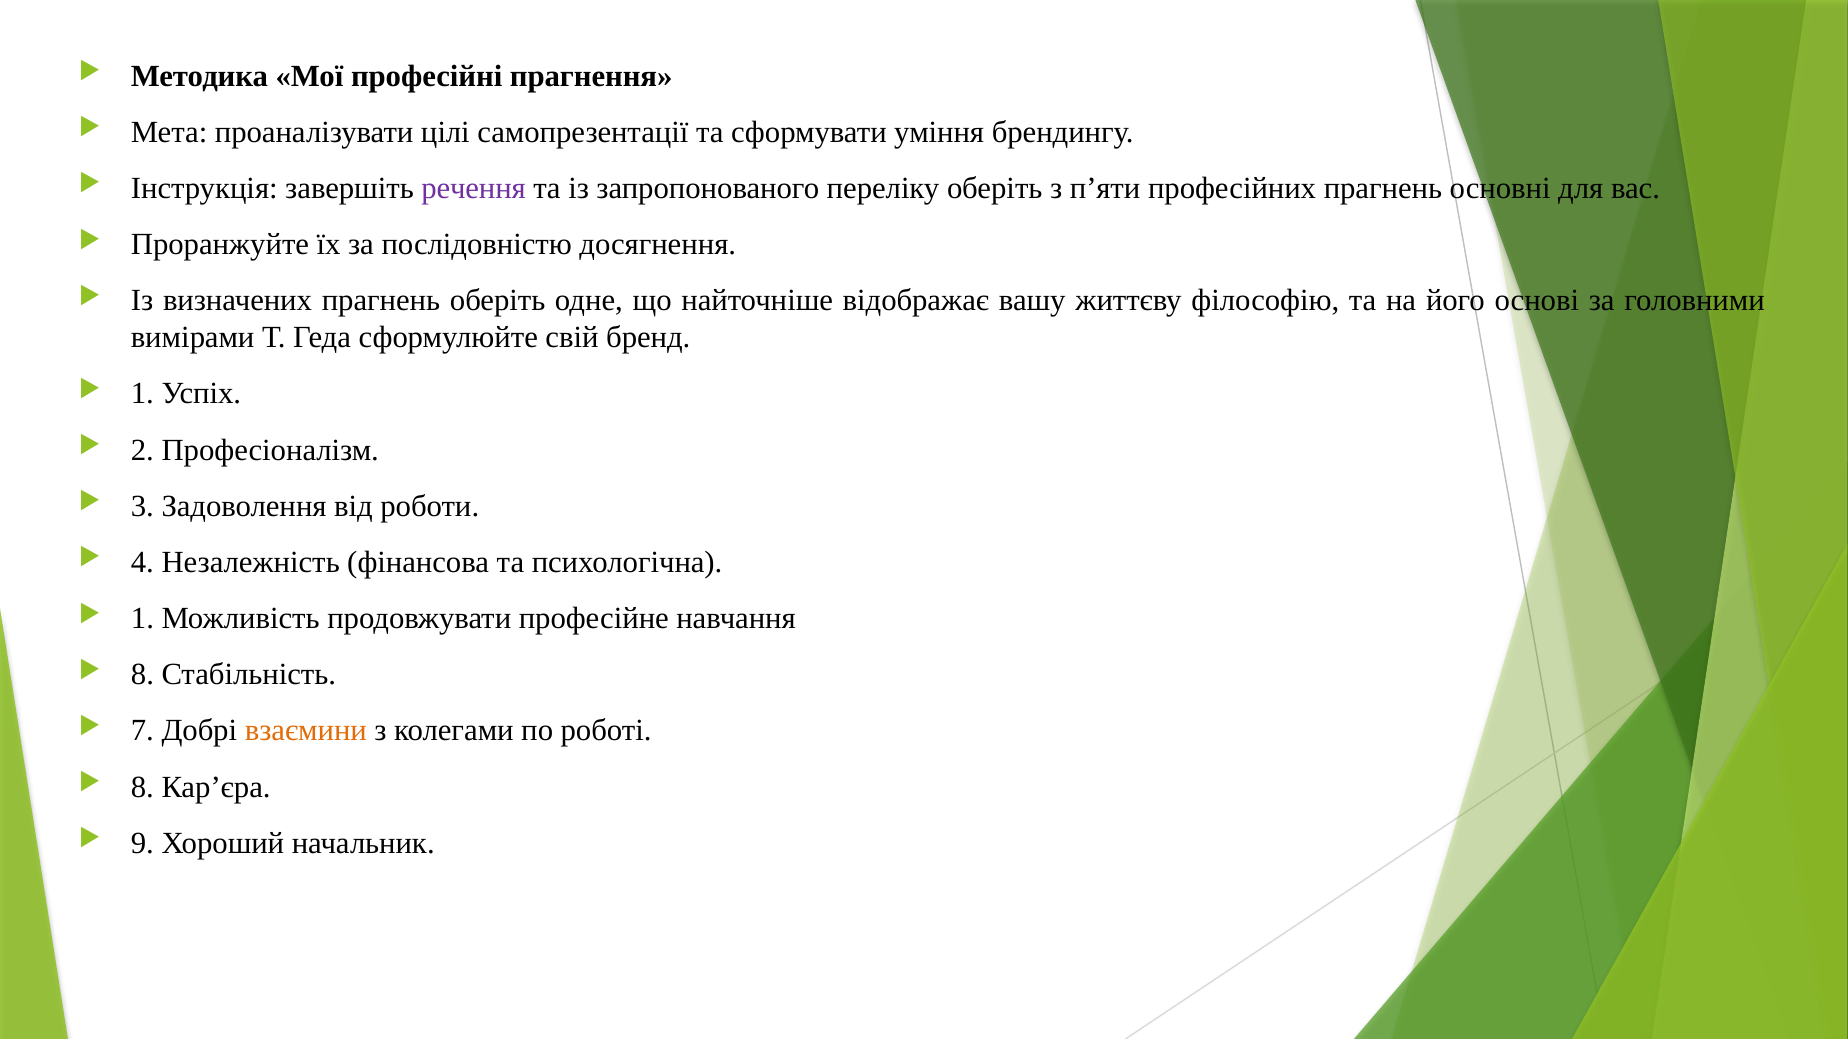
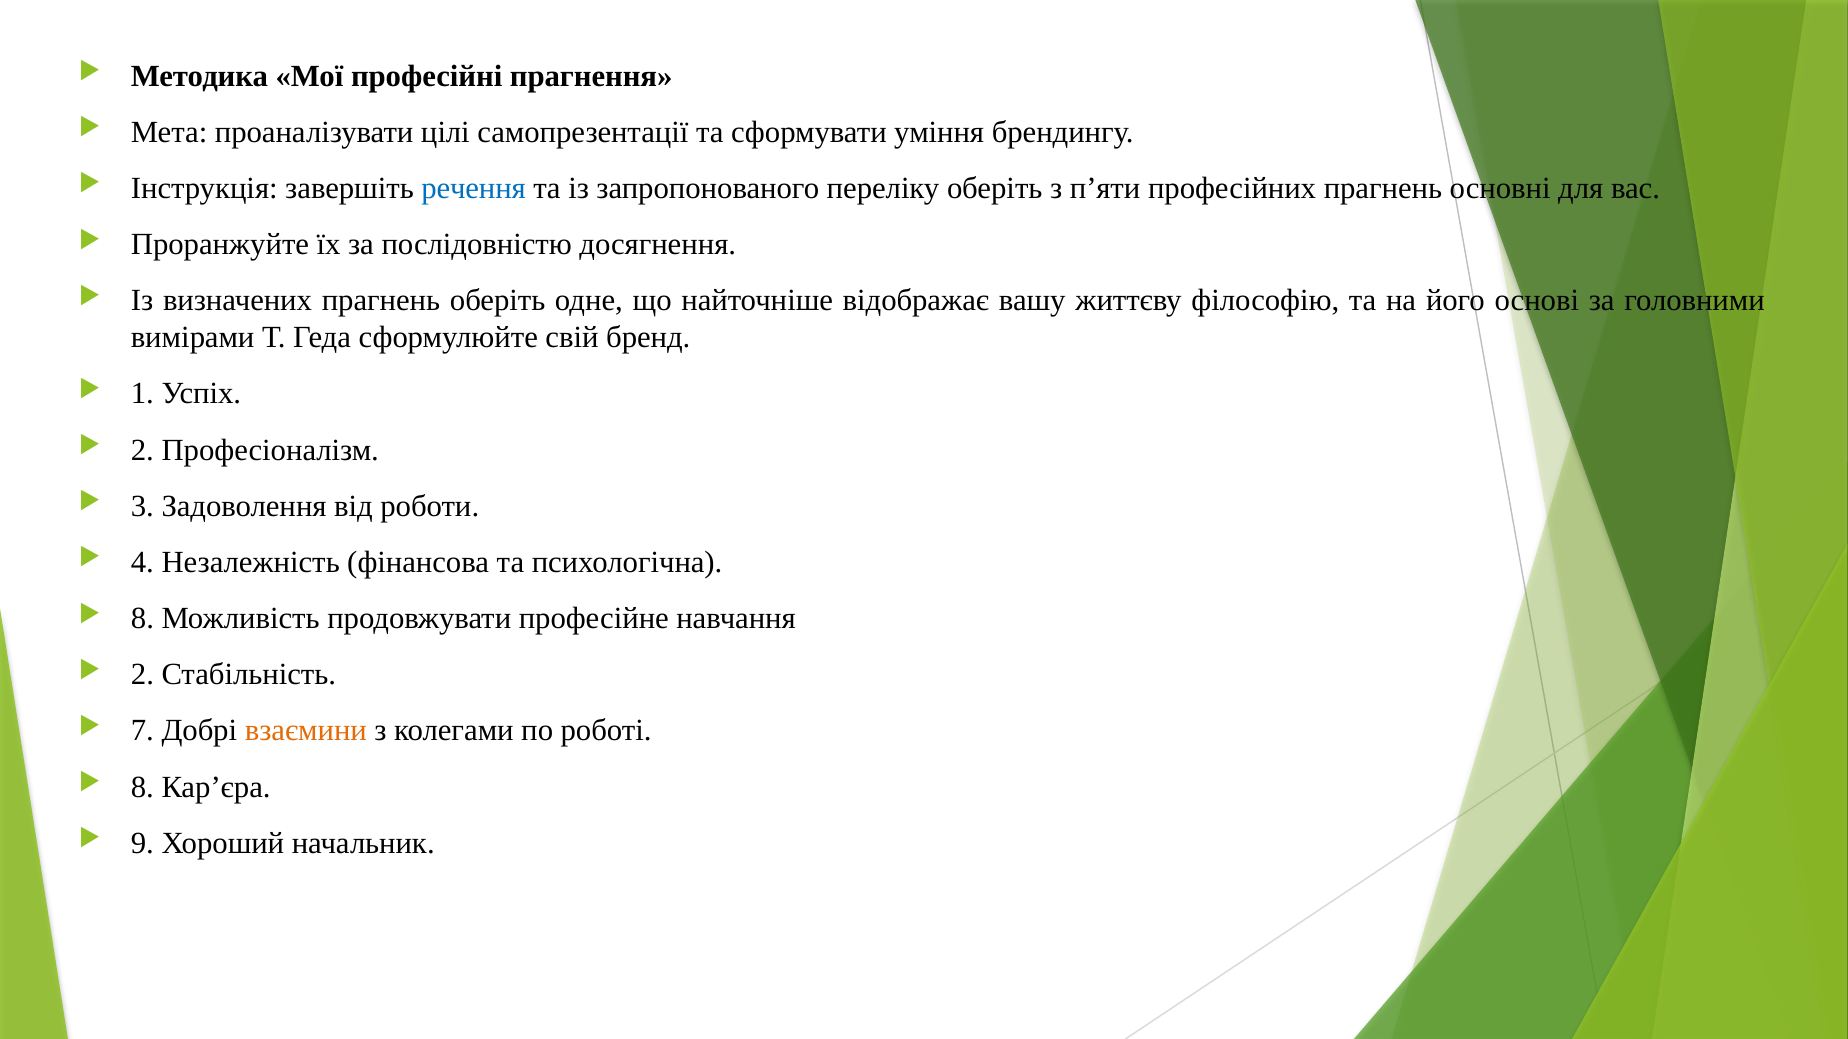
речення colour: purple -> blue
1 at (142, 619): 1 -> 8
8 at (142, 675): 8 -> 2
